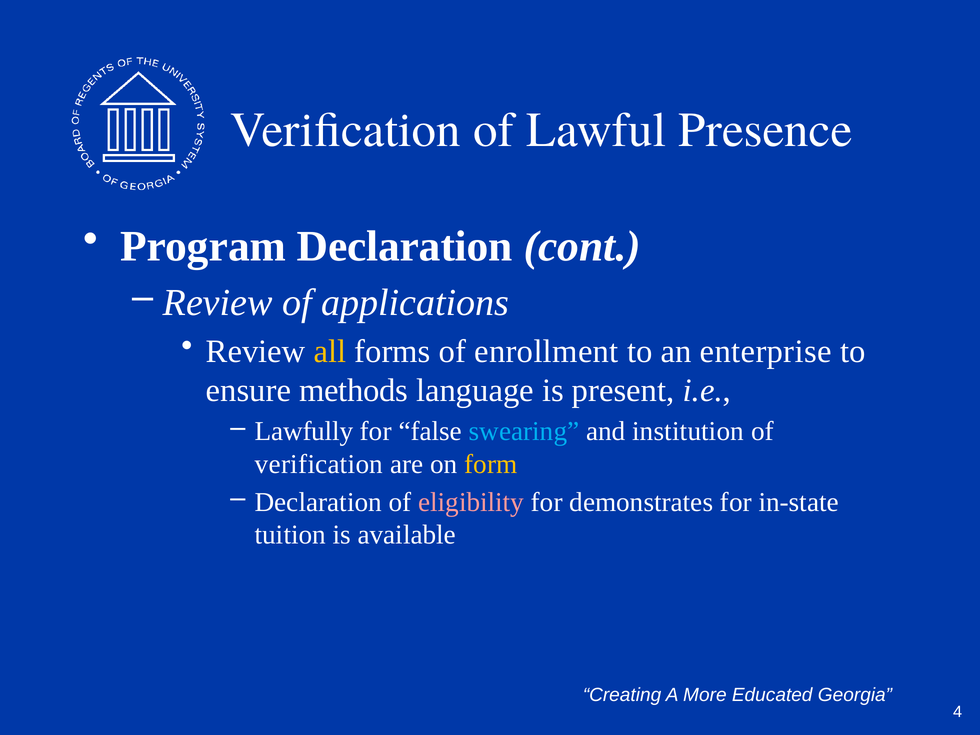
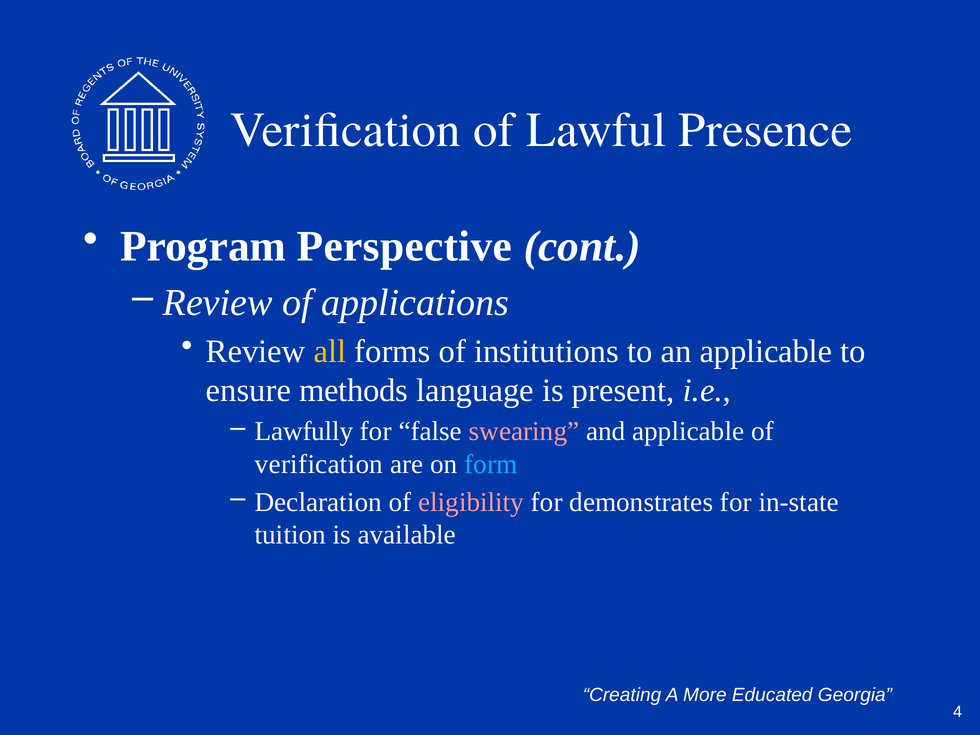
Program Declaration: Declaration -> Perspective
enrollment: enrollment -> institutions
an enterprise: enterprise -> applicable
swearing colour: light blue -> pink
and institution: institution -> applicable
form colour: yellow -> light blue
